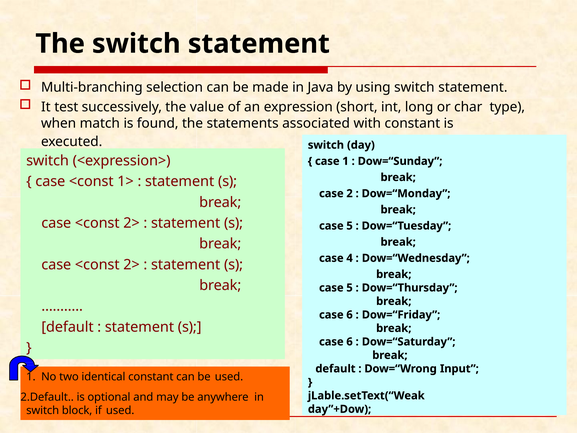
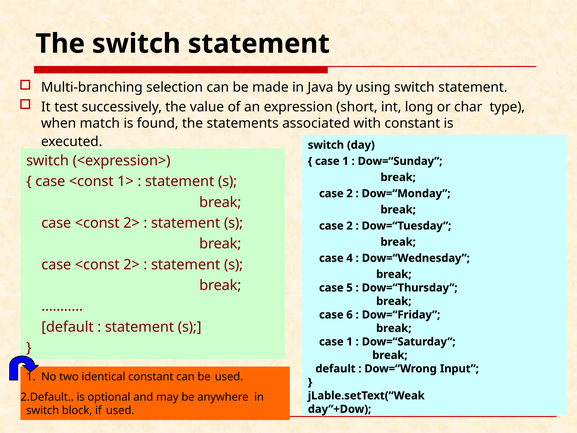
5 at (350, 226): 5 -> 2
6 at (350, 342): 6 -> 1
